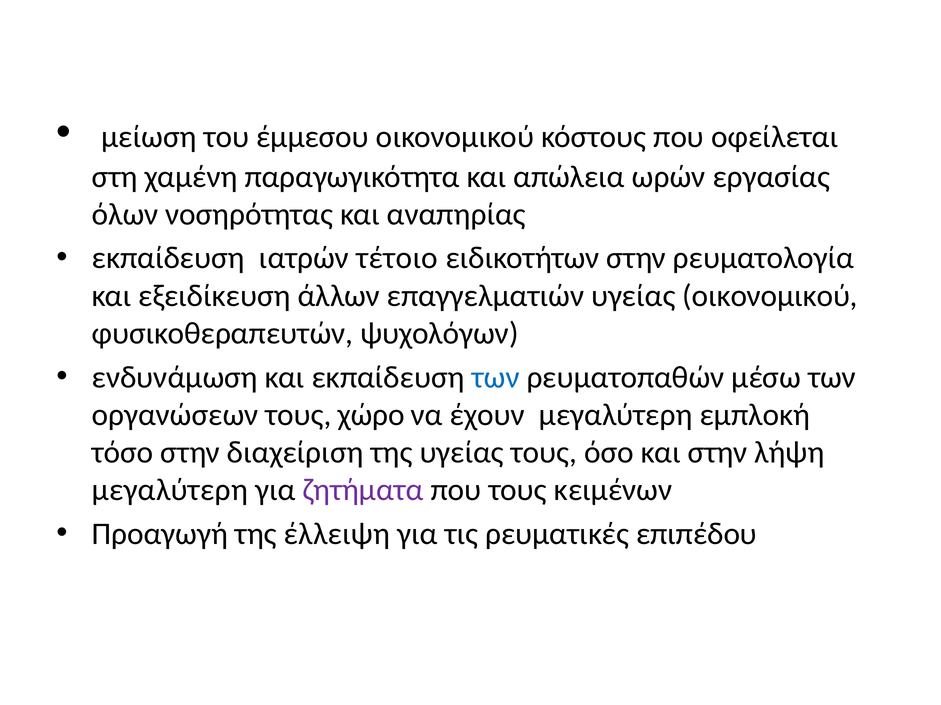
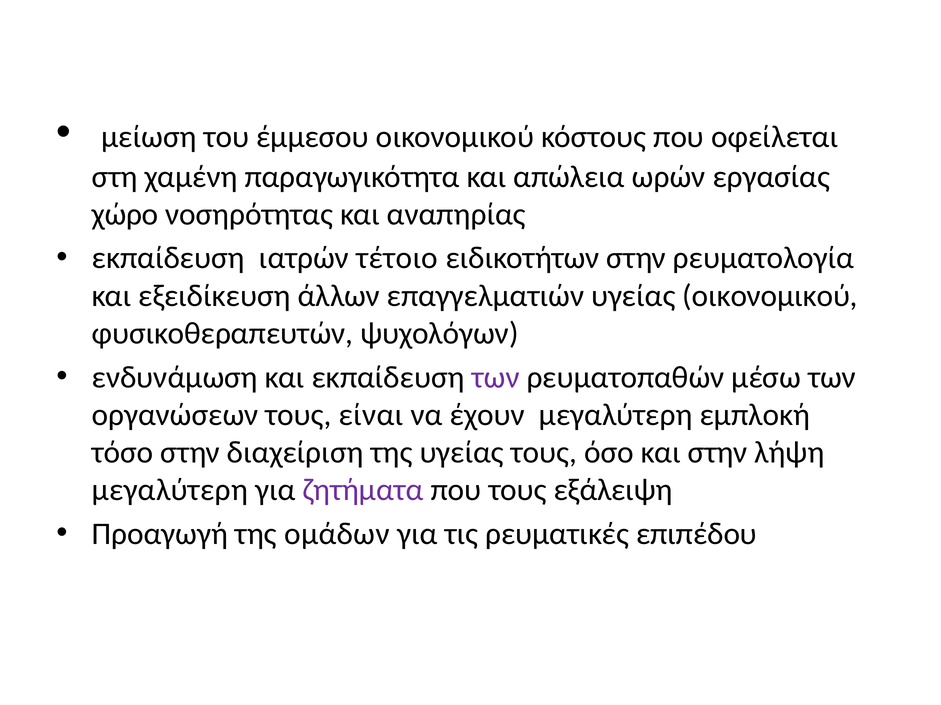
όλων: όλων -> χώρο
των at (496, 378) colour: blue -> purple
χώρο: χώρο -> είναι
κειμένων: κειμένων -> εξάλειψη
έλλειψη: έλλειψη -> ομάδων
